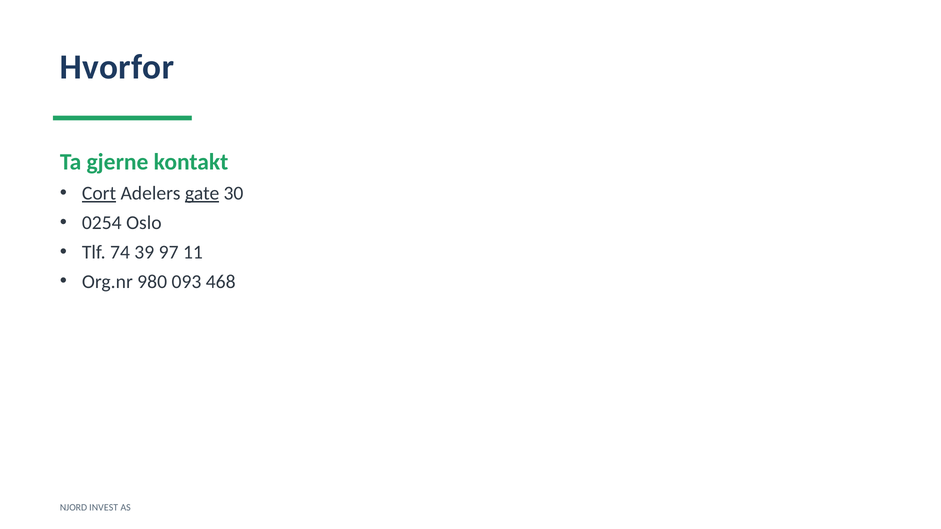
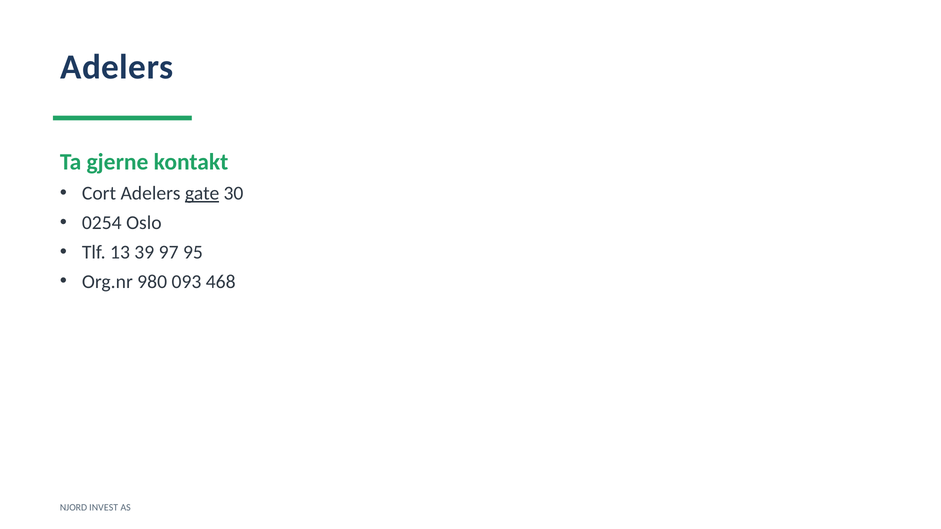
Hvorfor at (117, 67): Hvorfor -> Adelers
Cort underline: present -> none
74: 74 -> 13
11: 11 -> 95
